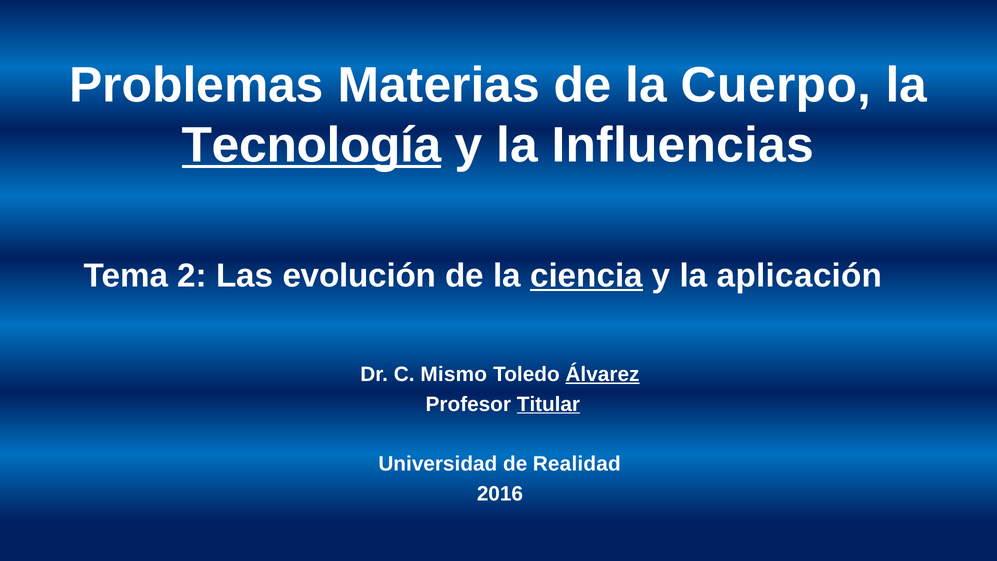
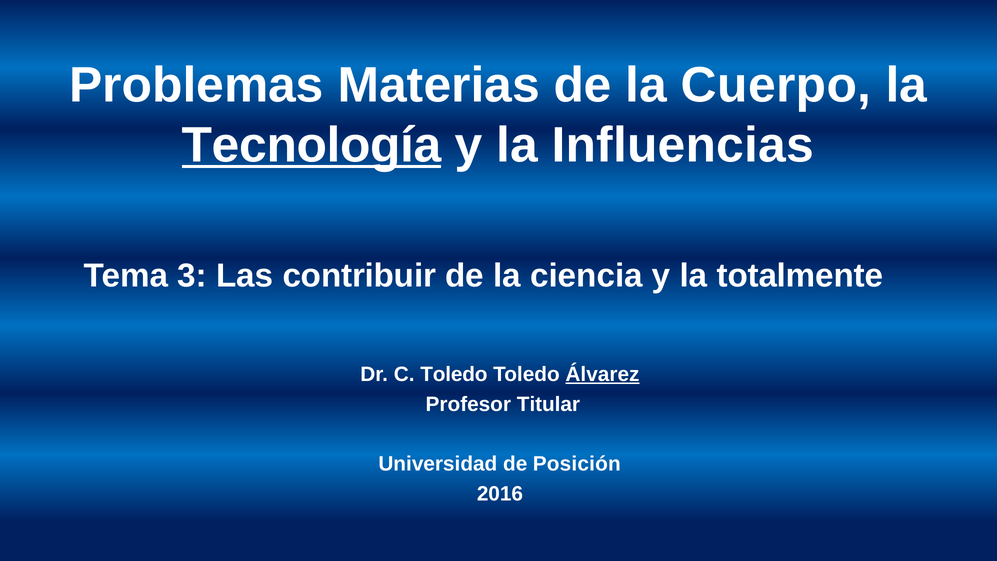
2: 2 -> 3
evolución: evolución -> contribuir
ciencia underline: present -> none
aplicación: aplicación -> totalmente
C Mismo: Mismo -> Toledo
Titular underline: present -> none
Realidad: Realidad -> Posición
